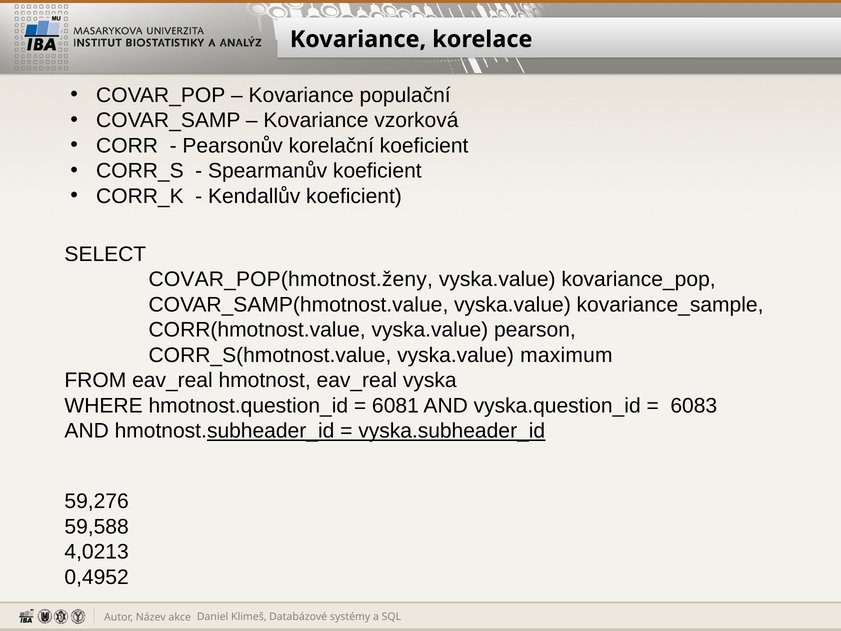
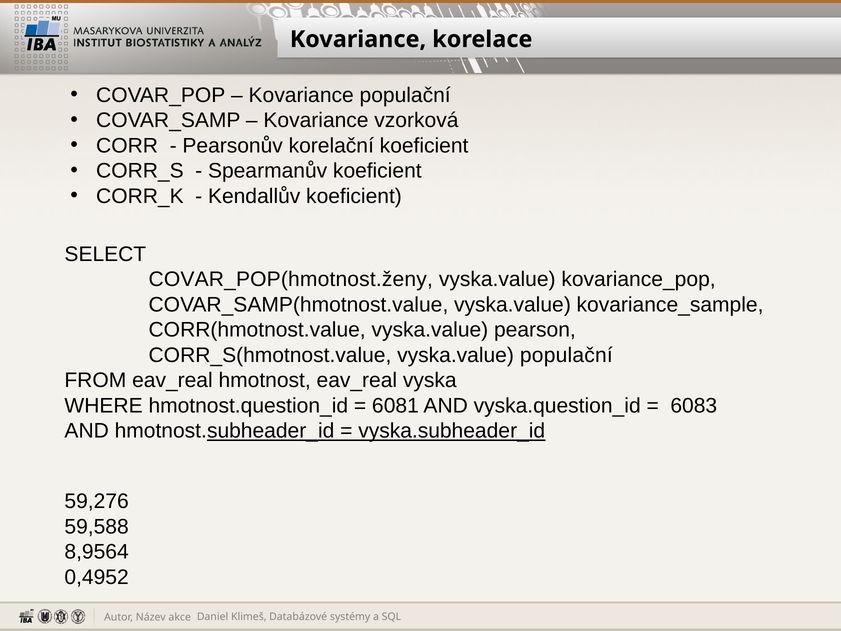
vyska.value maximum: maximum -> populační
4,0213: 4,0213 -> 8,9564
